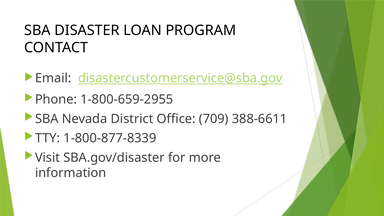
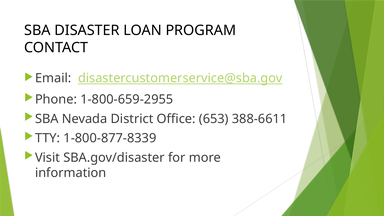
709: 709 -> 653
